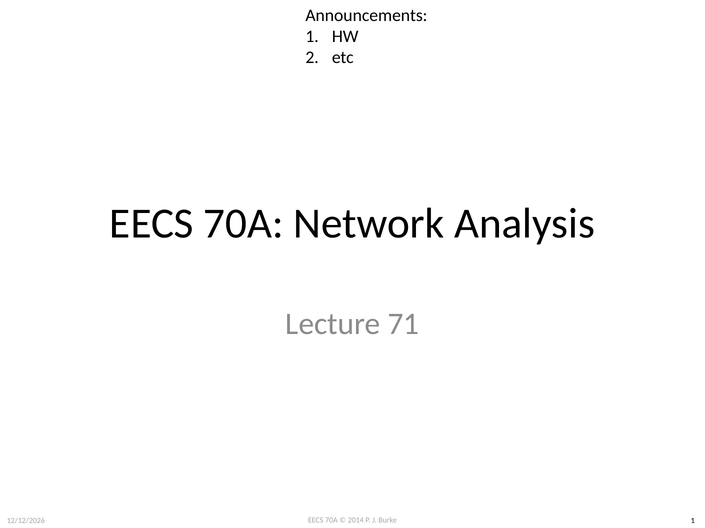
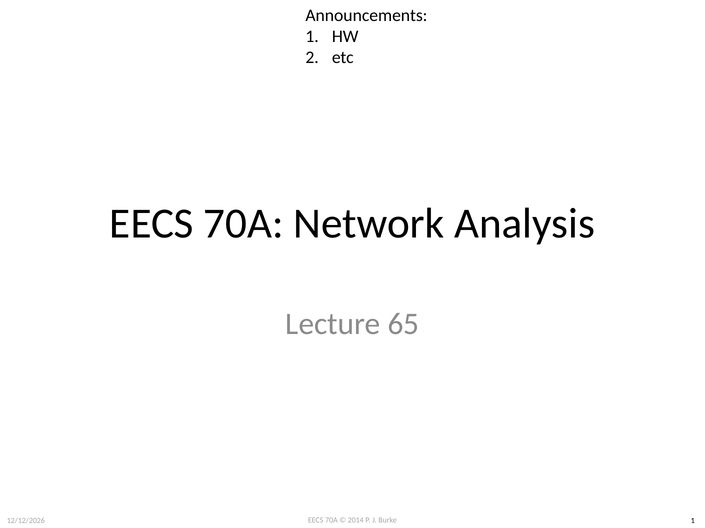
71: 71 -> 65
